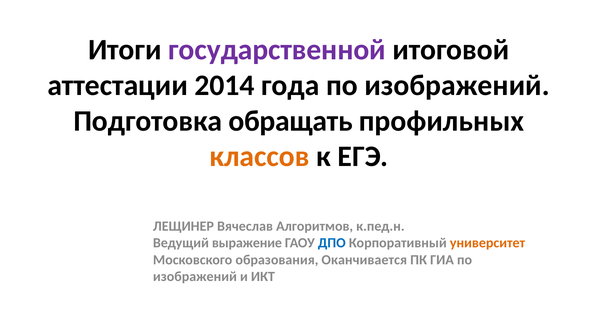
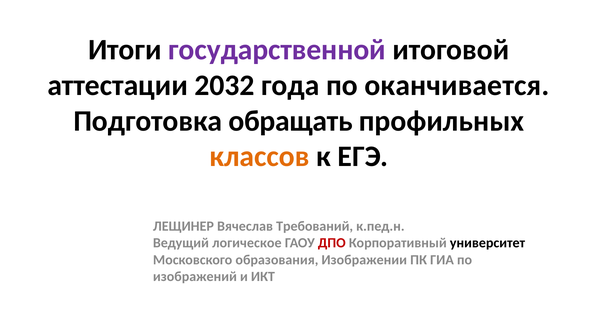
2014: 2014 -> 2032
года по изображений: изображений -> оканчивается
Алгоритмов: Алгоритмов -> Требований
выражение: выражение -> логическое
ДПО colour: blue -> red
университет colour: orange -> black
Оканчивается: Оканчивается -> Изображении
